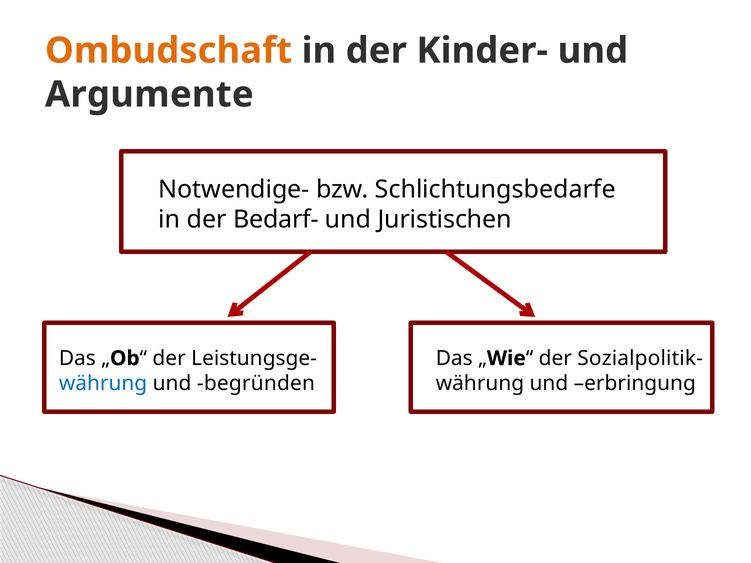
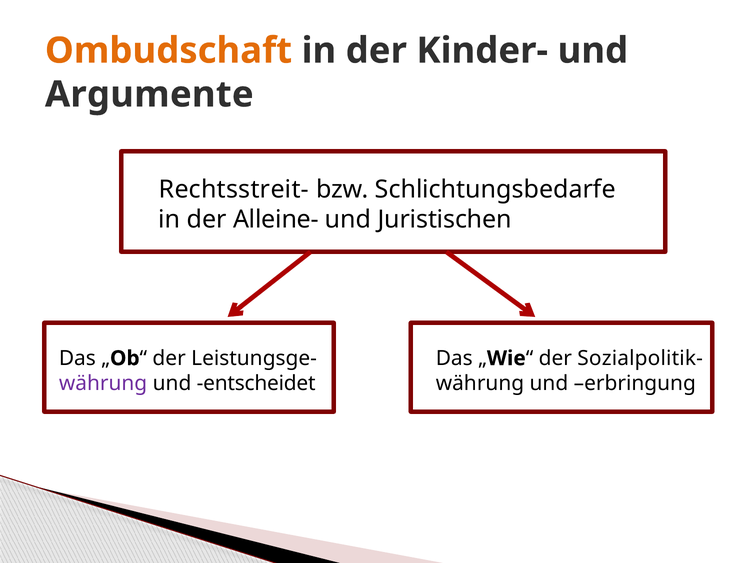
Notwendige-: Notwendige- -> Rechtsstreit-
Bedarf-: Bedarf- -> Alleine-
währung at (103, 384) colour: blue -> purple
begründen: begründen -> entscheidet
